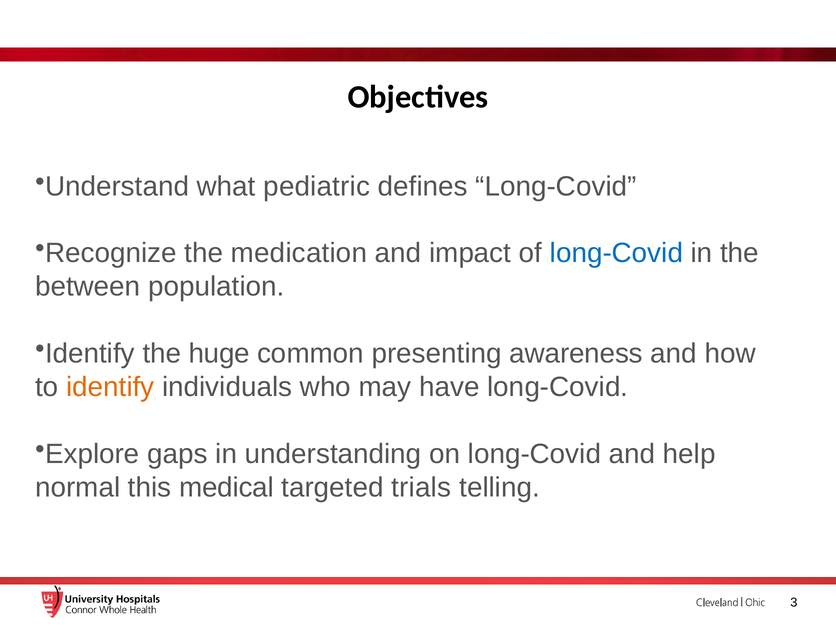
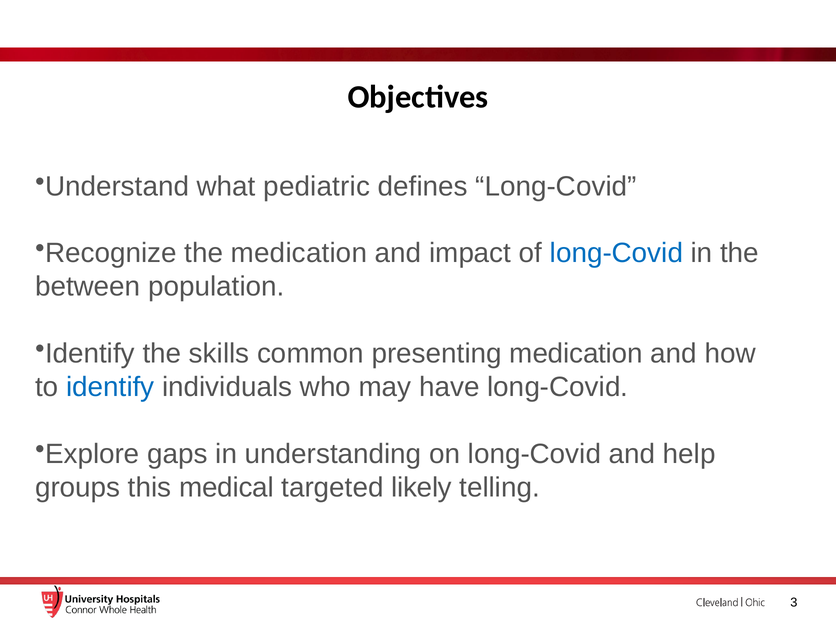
huge: huge -> skills
presenting awareness: awareness -> medication
identify at (110, 387) colour: orange -> blue
normal: normal -> groups
trials: trials -> likely
